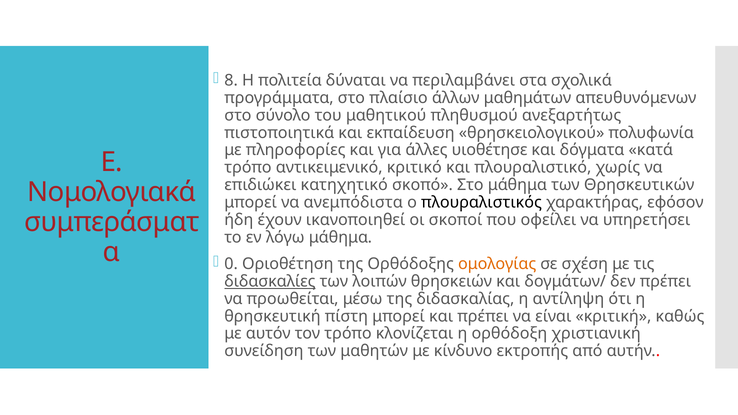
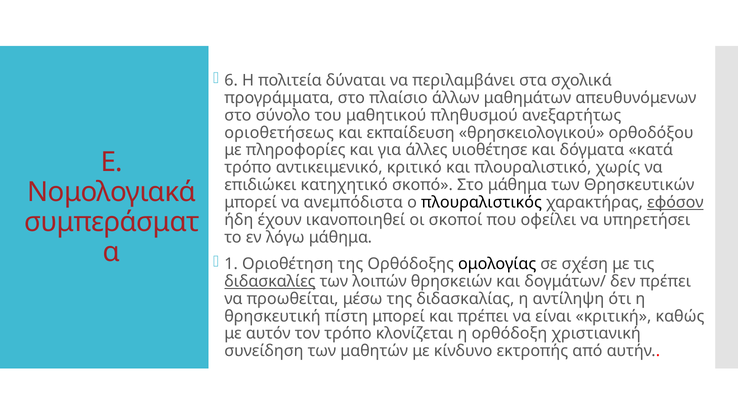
8: 8 -> 6
πιστοποιητικά: πιστοποιητικά -> οριοθετήσεως
πολυφωνία: πολυφωνία -> ορθοδόξου
εφόσον underline: none -> present
0: 0 -> 1
ομολογίας colour: orange -> black
